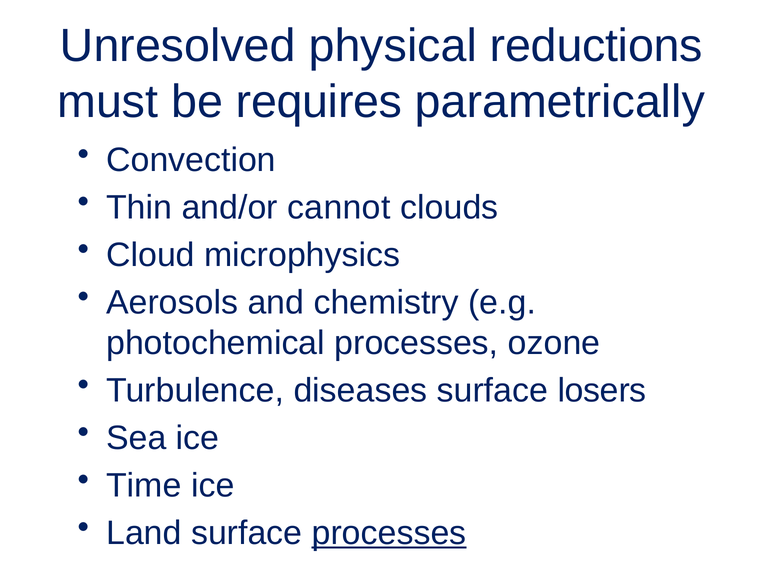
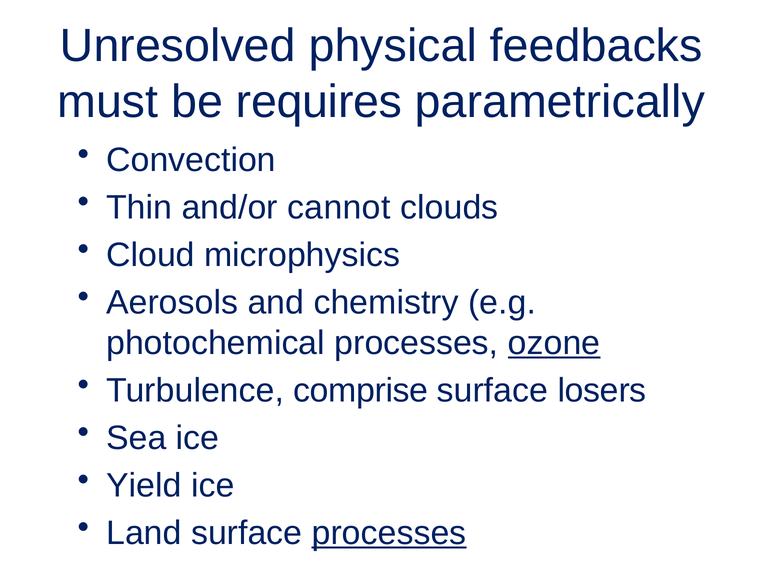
reductions: reductions -> feedbacks
ozone underline: none -> present
diseases: diseases -> comprise
Time: Time -> Yield
